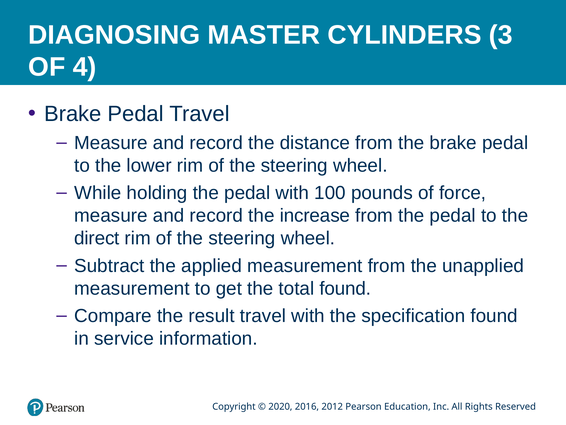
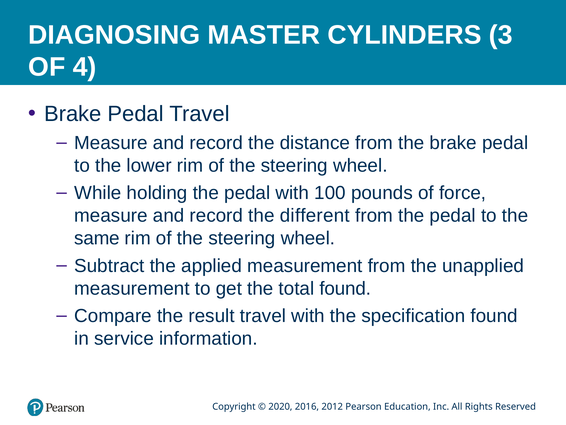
increase: increase -> different
direct: direct -> same
